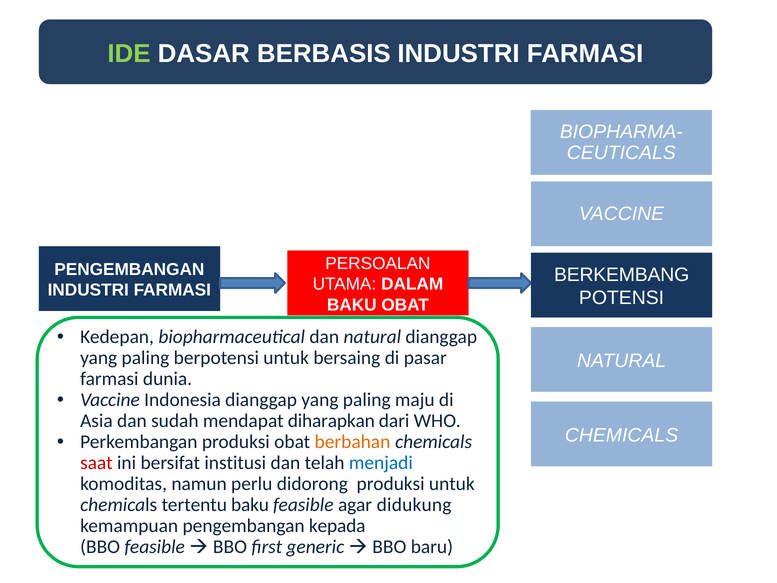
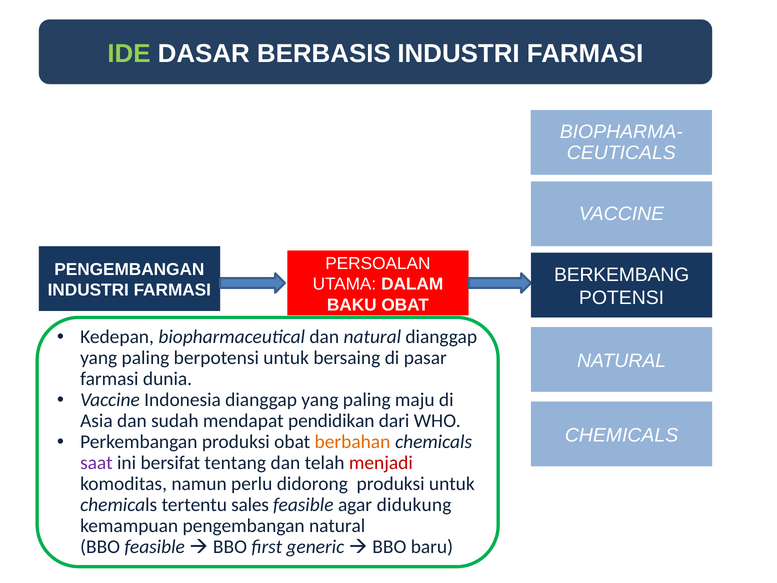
diharapkan: diharapkan -> pendidikan
saat colour: red -> purple
institusi: institusi -> tentang
menjadi colour: blue -> red
tertentu baku: baku -> sales
pengembangan kepada: kepada -> natural
